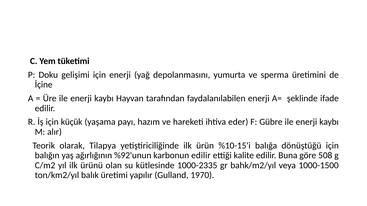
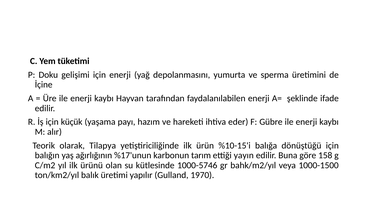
%92'unun: %92'unun -> %17'unun
karbonun edilir: edilir -> tarım
kalite: kalite -> yayın
508: 508 -> 158
1000-2335: 1000-2335 -> 1000-5746
